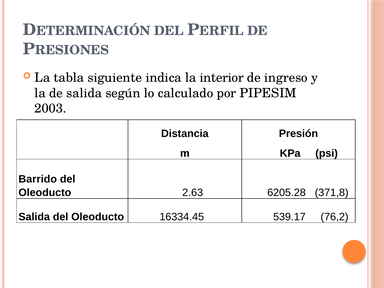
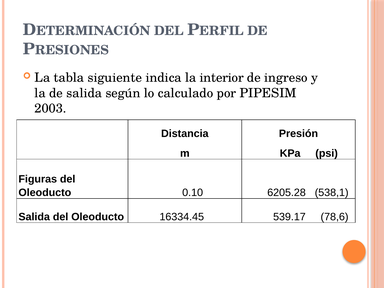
Barrido: Barrido -> Figuras
2.63: 2.63 -> 0.10
371,8: 371,8 -> 538,1
76,2: 76,2 -> 78,6
